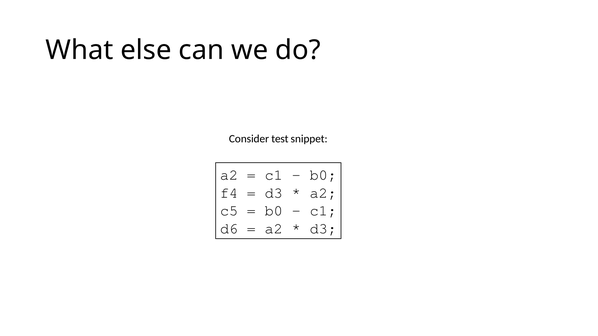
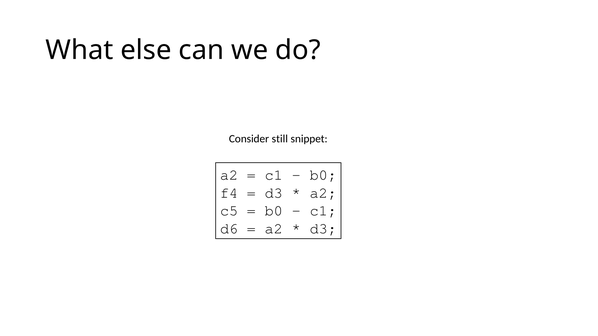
test: test -> still
